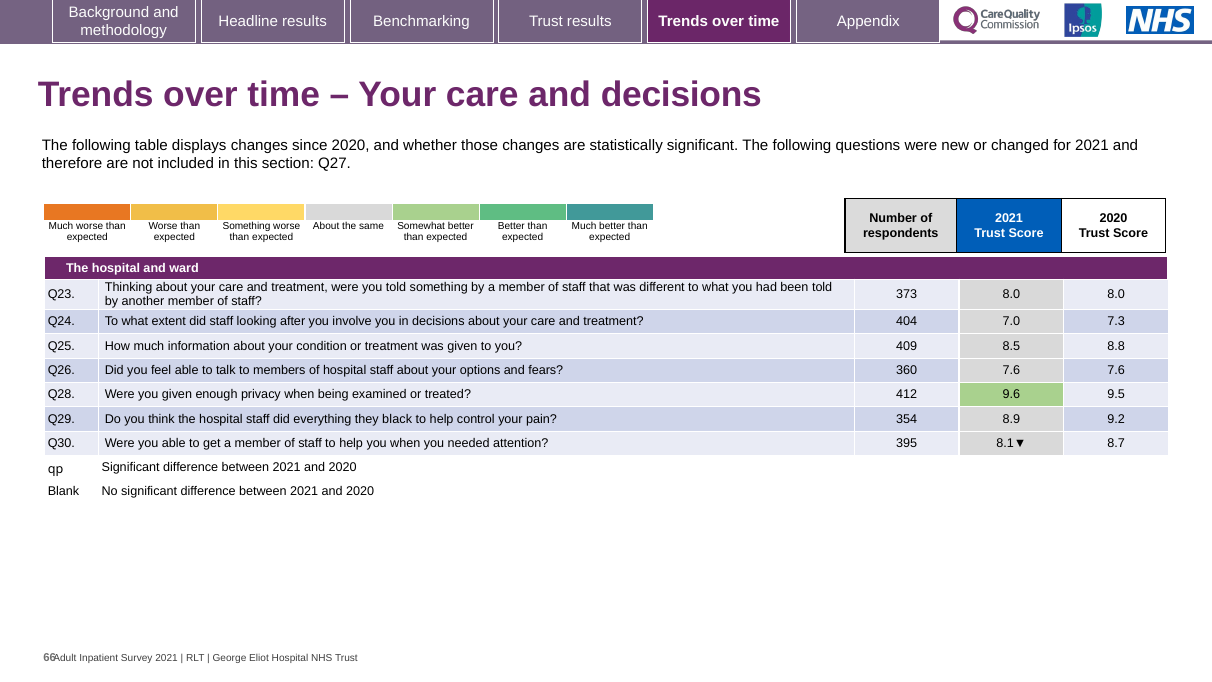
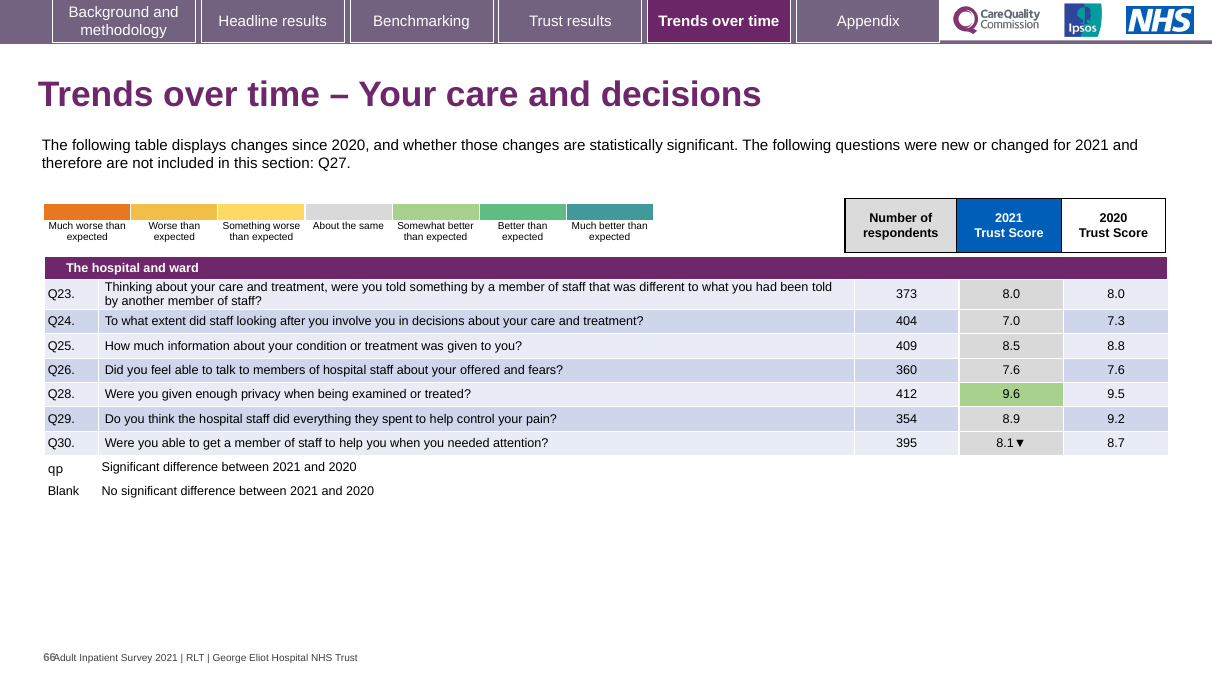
options: options -> offered
black: black -> spent
